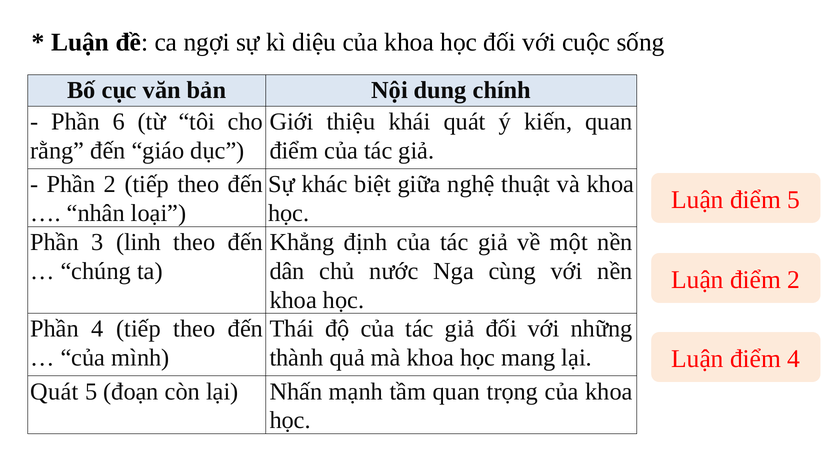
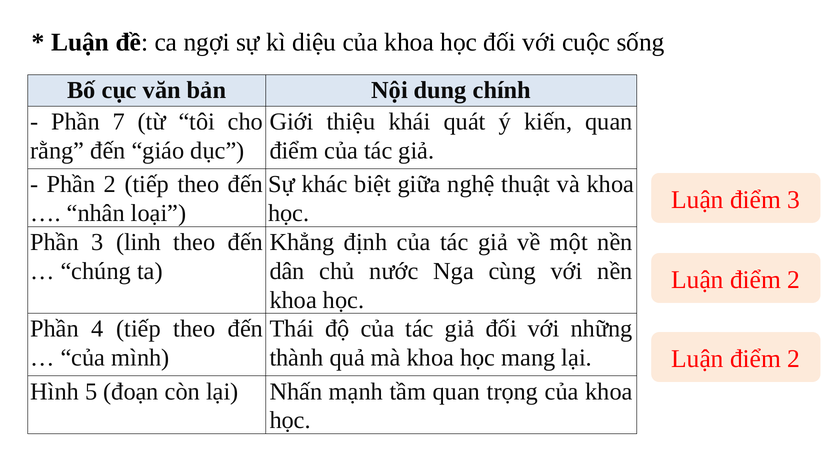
6: 6 -> 7
điểm 5: 5 -> 3
4 at (794, 359): 4 -> 2
Quát at (55, 391): Quát -> Hình
